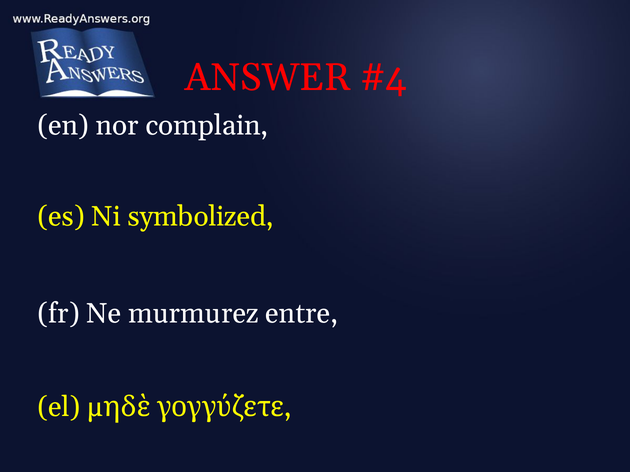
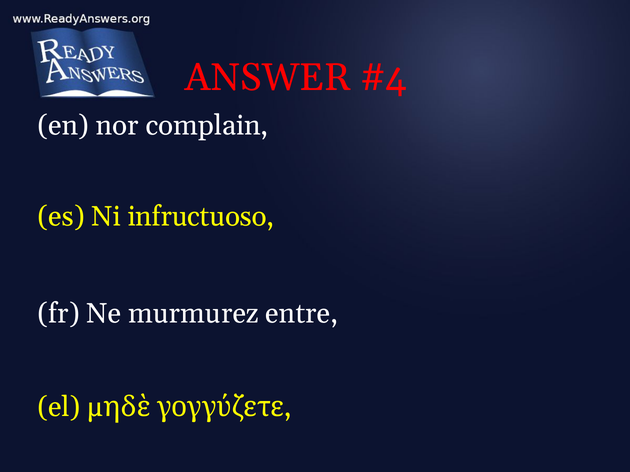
symbolized: symbolized -> infructuoso
